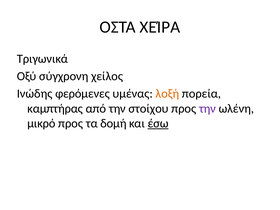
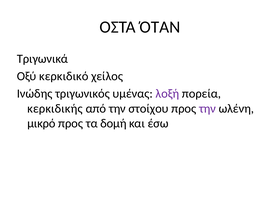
ΧΕΊΡΑ: ΧΕΊΡΑ -> ΌΤΑΝ
σύγχρονη: σύγχρονη -> κερκιδικό
φερόμενες: φερόμενες -> τριγωνικός
λοξή colour: orange -> purple
καμπτήρας: καμπτήρας -> κερκιδικής
έσω underline: present -> none
